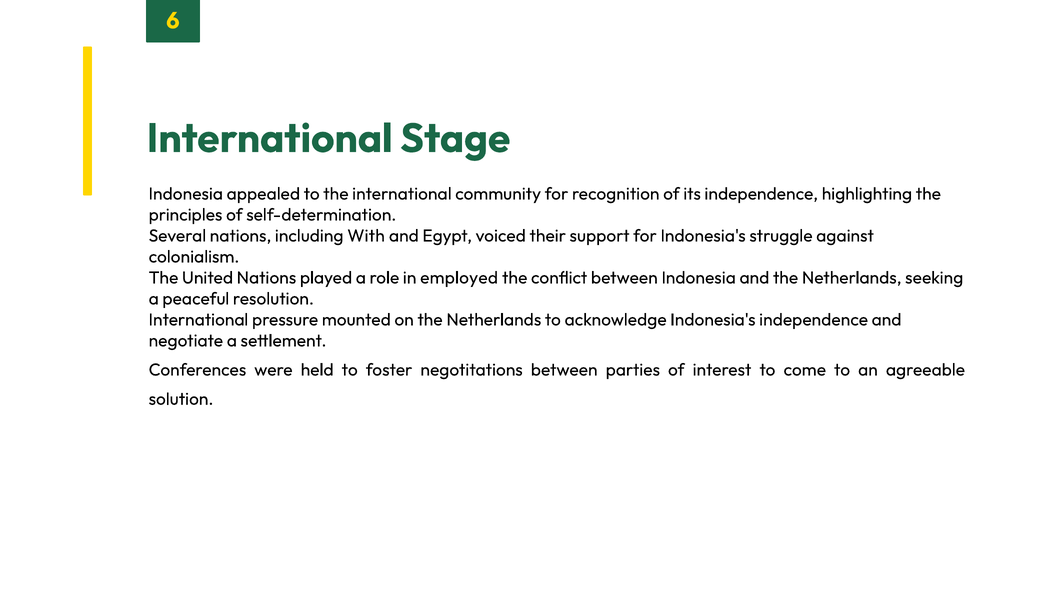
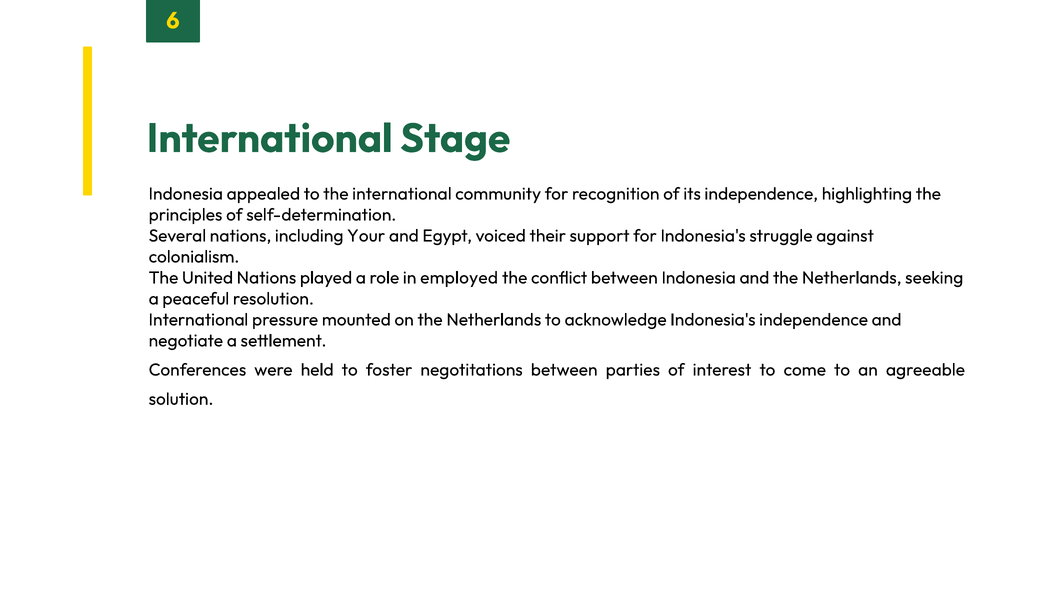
With: With -> Your
